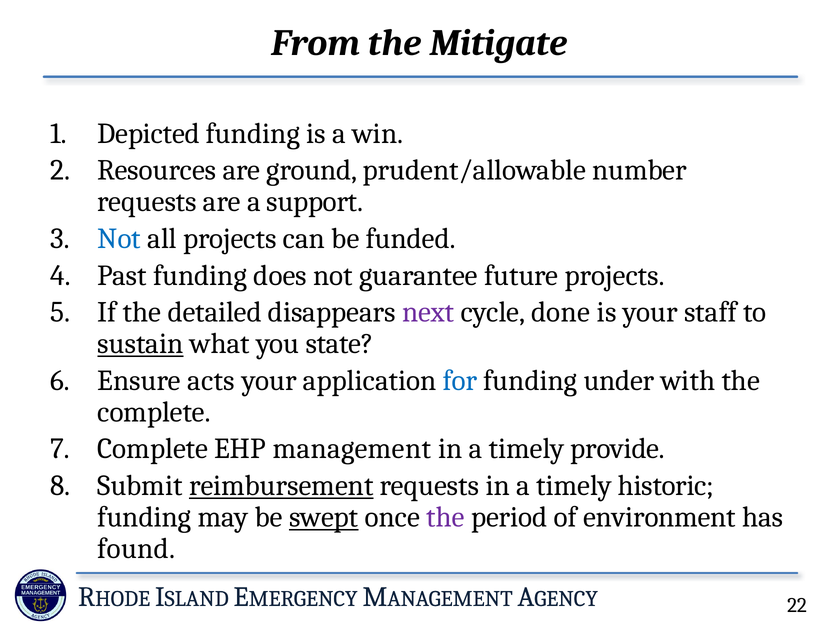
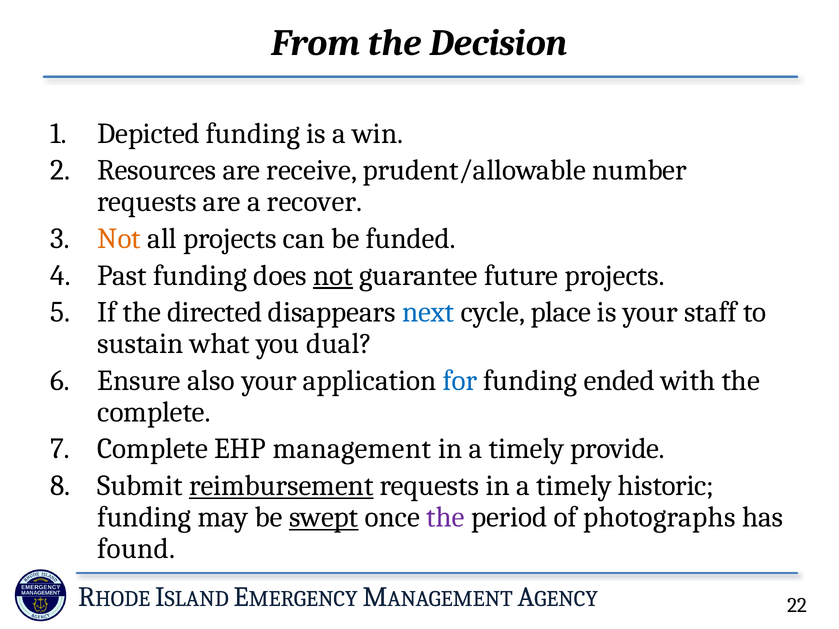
Mitigate: Mitigate -> Decision
ground: ground -> receive
support: support -> recover
Not at (119, 239) colour: blue -> orange
not at (333, 276) underline: none -> present
detailed: detailed -> directed
next colour: purple -> blue
done: done -> place
sustain underline: present -> none
state: state -> dual
acts: acts -> also
under: under -> ended
environment: environment -> photographs
